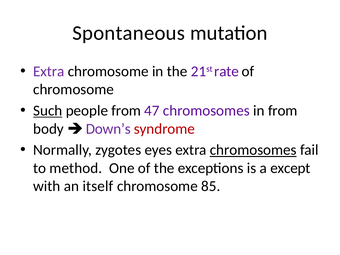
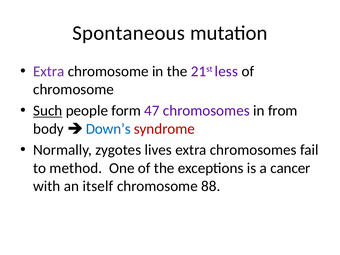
rate: rate -> less
people from: from -> form
Down’s colour: purple -> blue
eyes: eyes -> lives
chromosomes at (253, 150) underline: present -> none
except: except -> cancer
85: 85 -> 88
